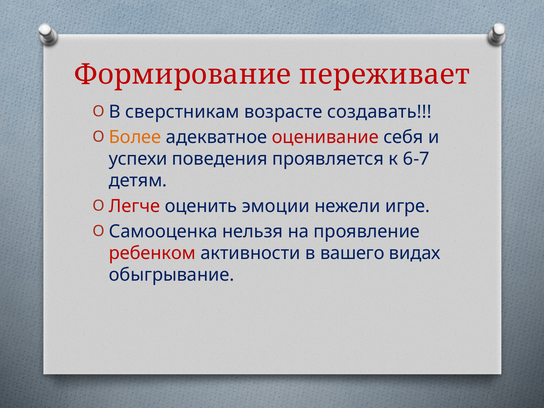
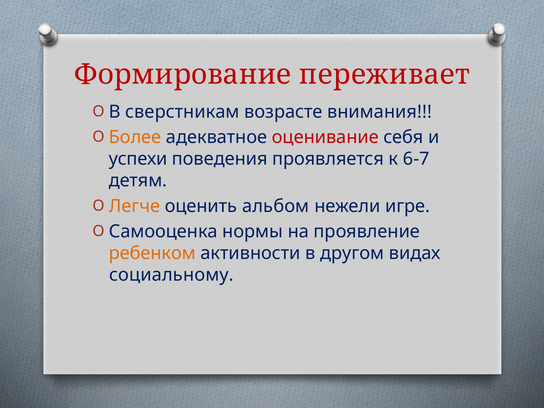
создавать: создавать -> внимания
Легче colour: red -> orange
эмоции: эмоции -> альбом
нельзя: нельзя -> нормы
ребенком colour: red -> orange
вашего: вашего -> другом
обыгрывание: обыгрывание -> социальному
